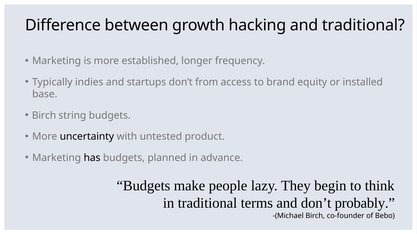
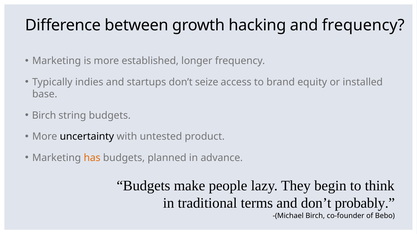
and traditional: traditional -> frequency
from: from -> seize
has colour: black -> orange
